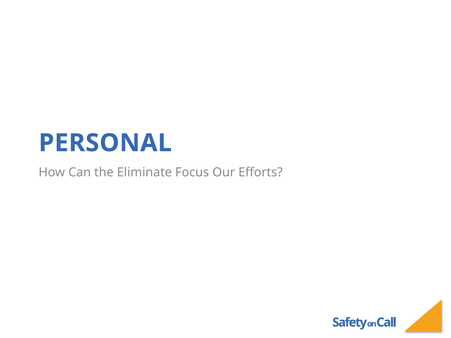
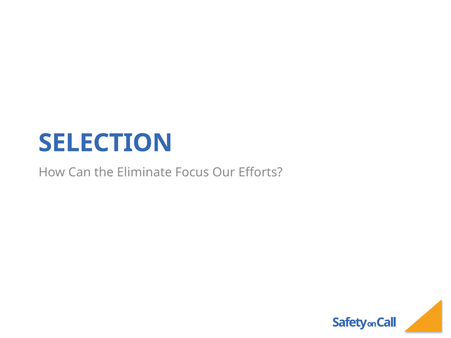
PERSONAL: PERSONAL -> SELECTION
